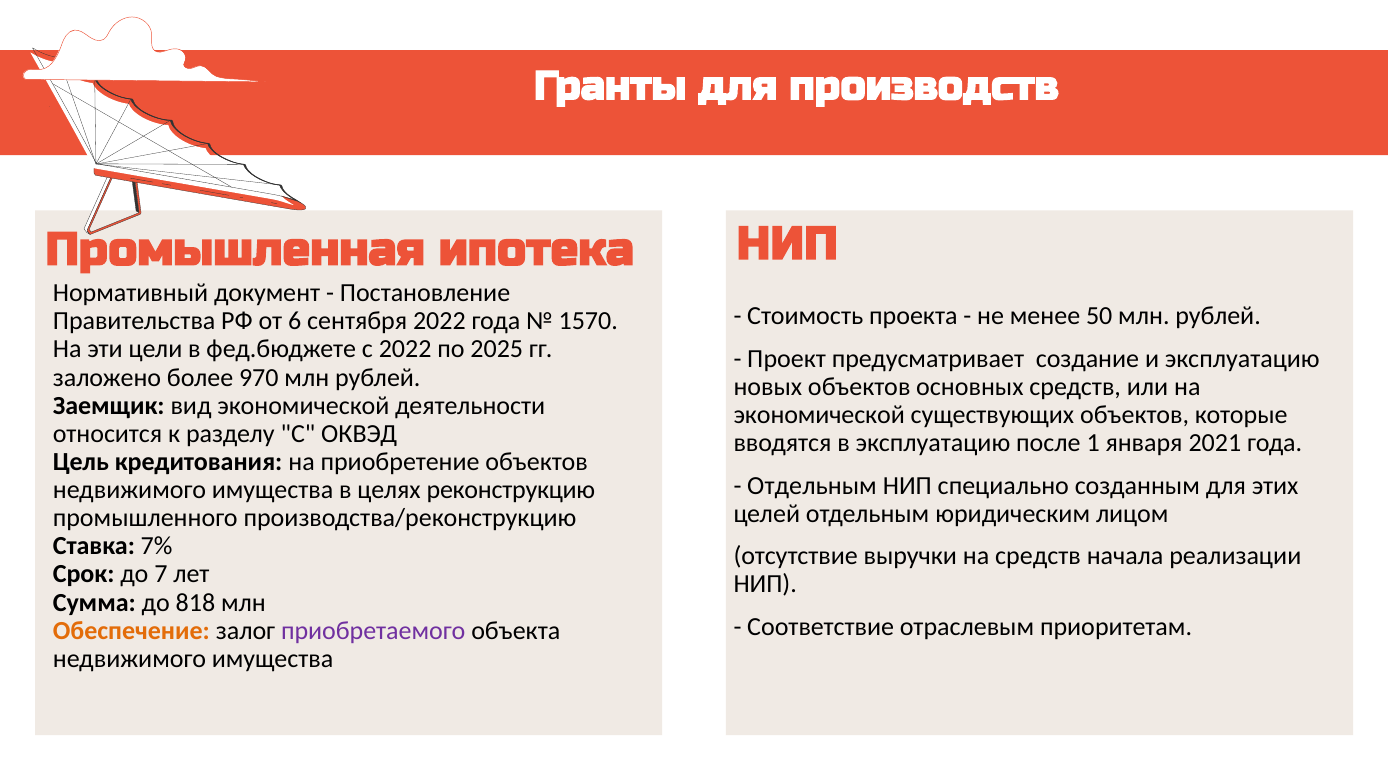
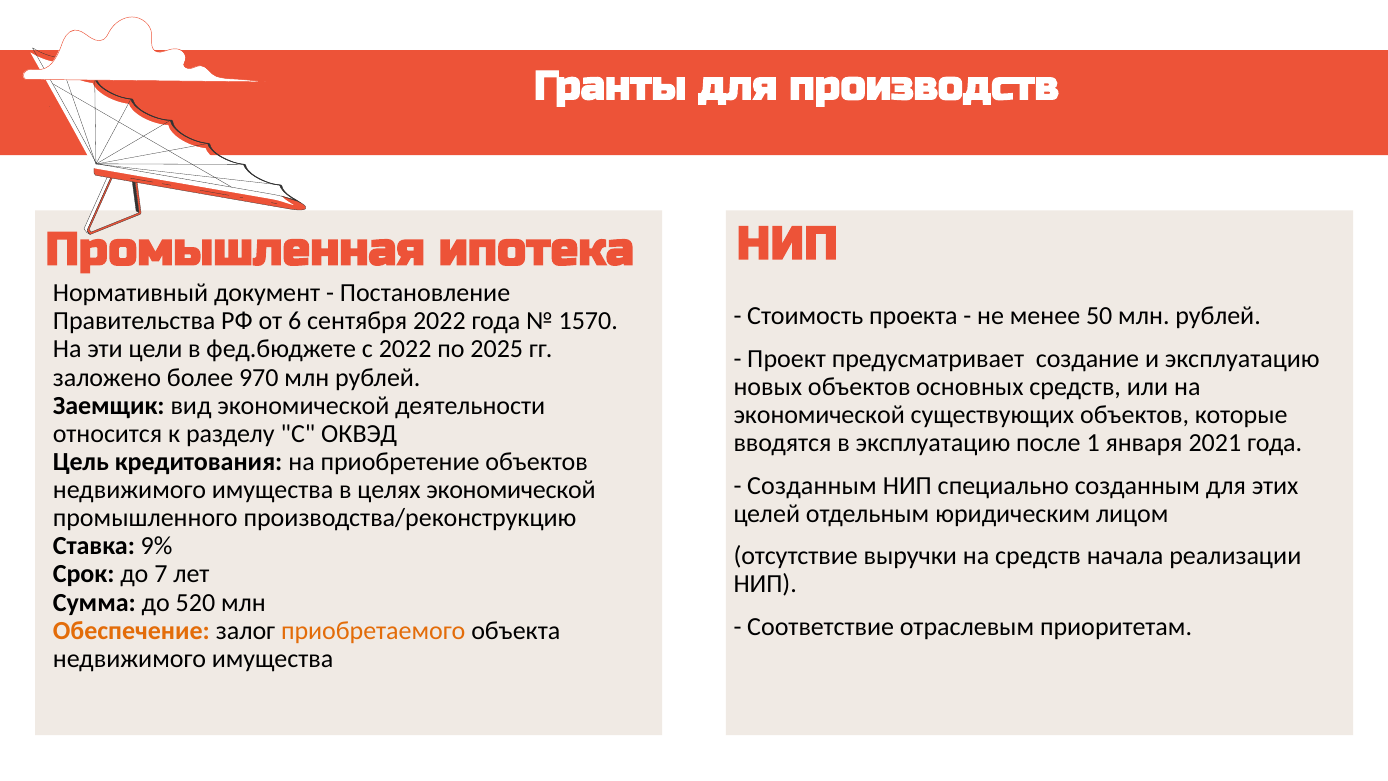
Отдельным at (812, 485): Отдельным -> Созданным
целях реконструкцию: реконструкцию -> экономической
7%: 7% -> 9%
818: 818 -> 520
приобретаемого colour: purple -> orange
